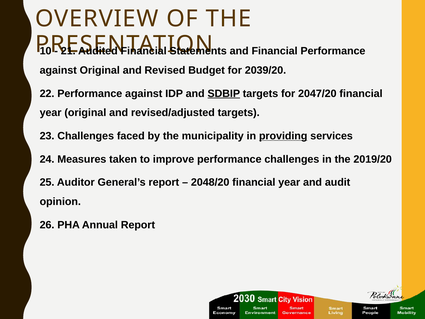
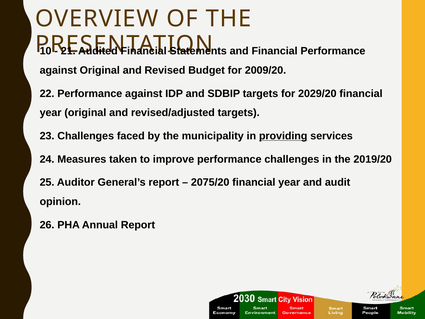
2039/20: 2039/20 -> 2009/20
SDBIP underline: present -> none
2047/20: 2047/20 -> 2029/20
2048/20: 2048/20 -> 2075/20
